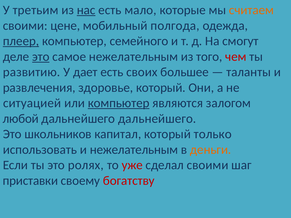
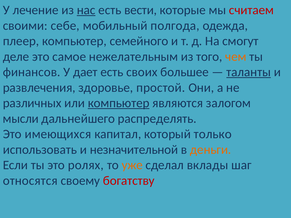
третьим: третьим -> лечение
мало: мало -> вести
считаем colour: orange -> red
цене: цене -> себе
плеер underline: present -> none
это at (41, 57) underline: present -> none
чем colour: red -> orange
развитию: развитию -> финансов
таланты underline: none -> present
здоровье который: который -> простой
ситуацией: ситуацией -> различных
любой: любой -> мысли
дальнейшего дальнейшего: дальнейшего -> распределять
школьников: школьников -> имеющихся
и нежелательным: нежелательным -> незначительной
уже colour: red -> orange
сделал своими: своими -> вклады
приставки: приставки -> относятся
